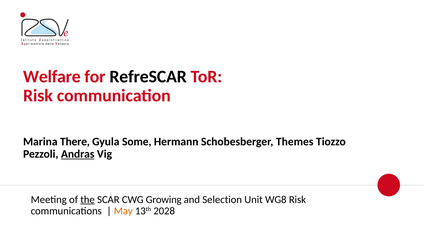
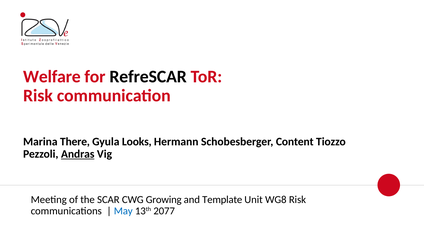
Some: Some -> Looks
Themes: Themes -> Content
the underline: present -> none
Selection: Selection -> Template
May colour: orange -> blue
2028: 2028 -> 2077
